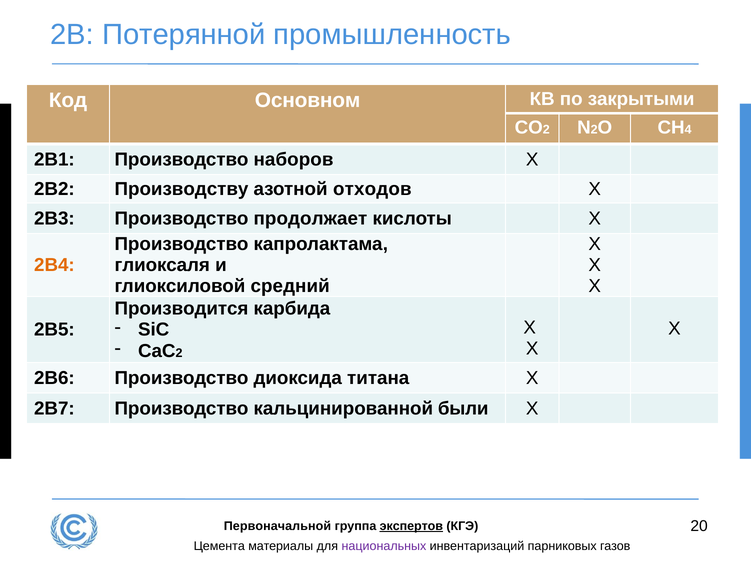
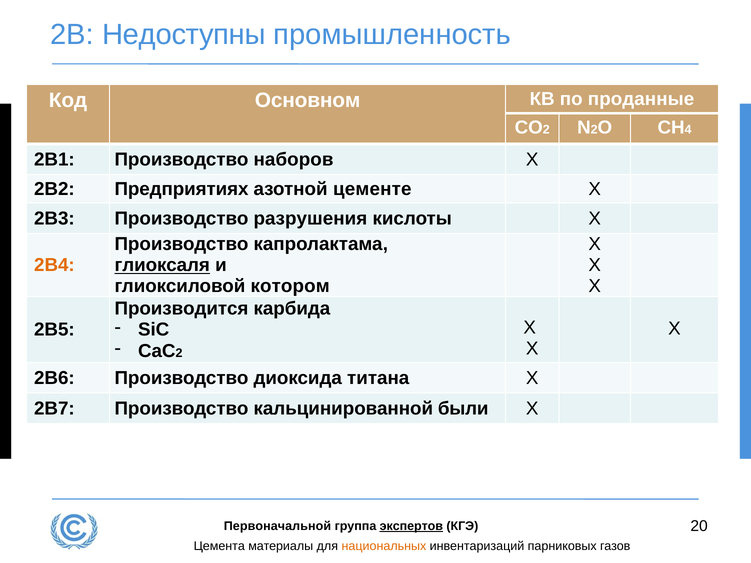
Потерянной: Потерянной -> Недоступны
закрытыми: закрытыми -> проданные
Производству: Производству -> Предприятиях
отходов: отходов -> цементе
продолжает: продолжает -> разрушения
глиоксаля underline: none -> present
средний: средний -> котором
национальных colour: purple -> orange
